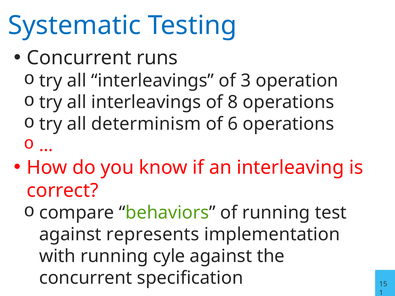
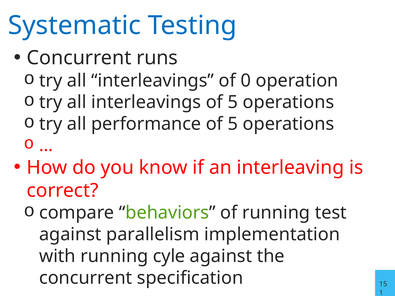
3: 3 -> 0
interleavings of 8: 8 -> 5
determinism: determinism -> performance
6 at (233, 124): 6 -> 5
represents: represents -> parallelism
